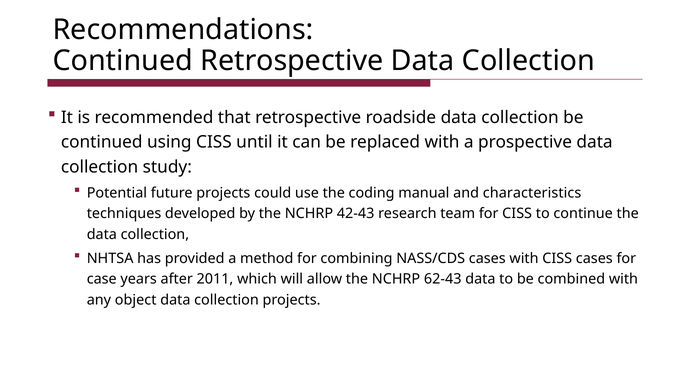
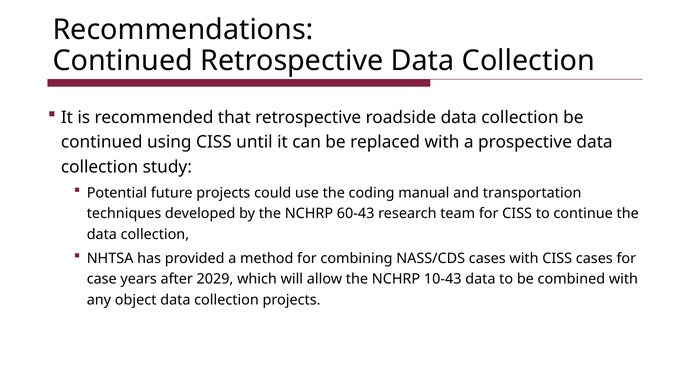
characteristics: characteristics -> transportation
42-43: 42-43 -> 60-43
2011: 2011 -> 2029
62-43: 62-43 -> 10-43
